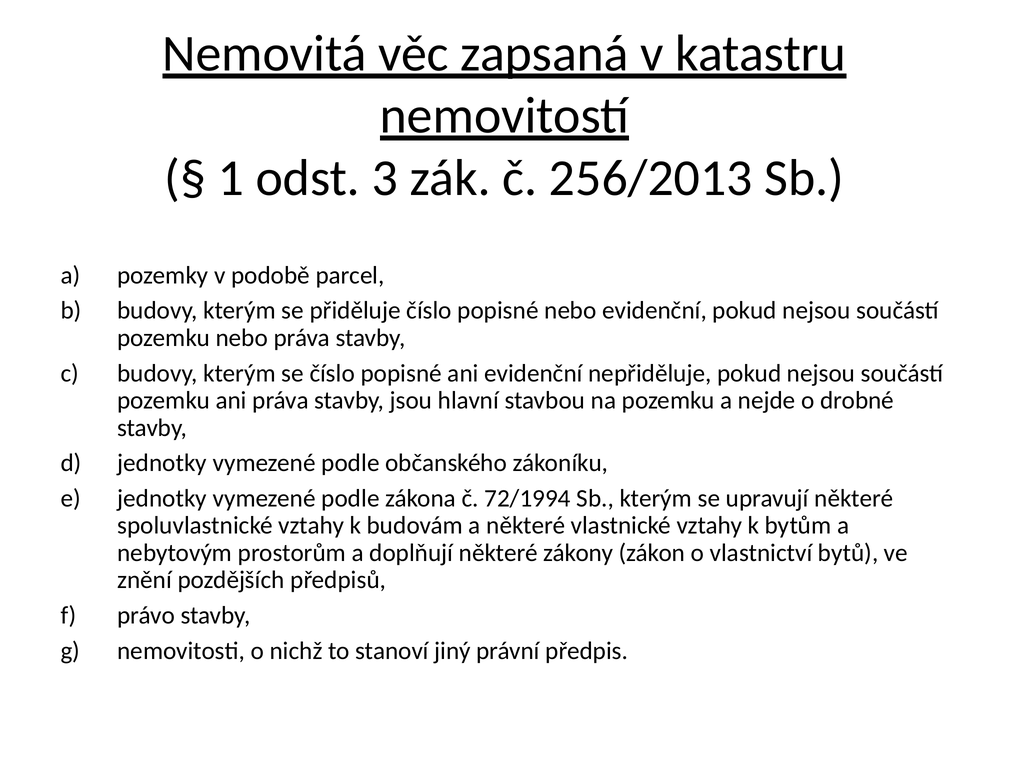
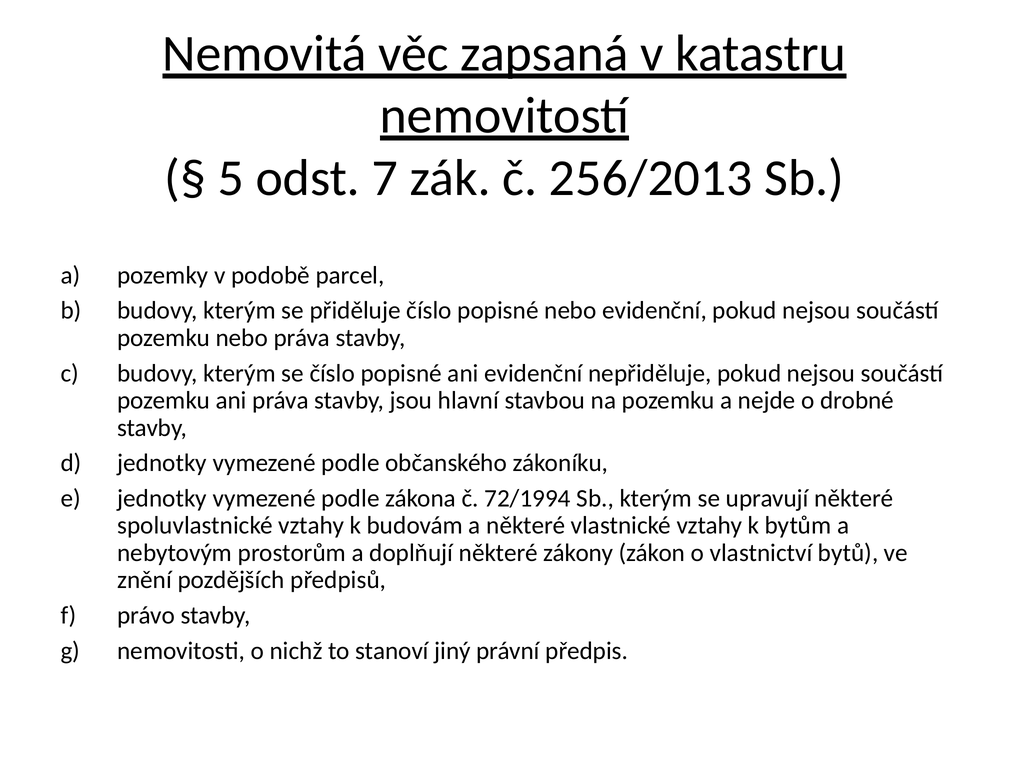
1: 1 -> 5
3: 3 -> 7
